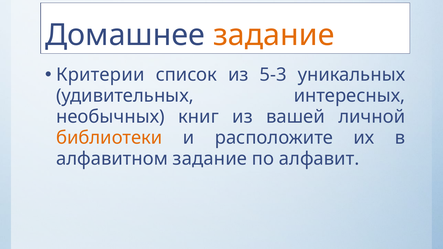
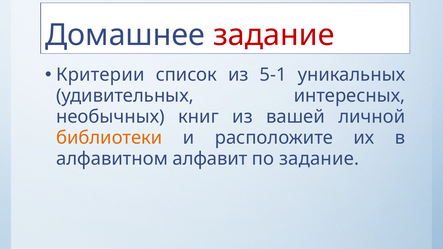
задание at (274, 35) colour: orange -> red
5-3: 5-3 -> 5-1
алфавитном задание: задание -> алфавит
по алфавит: алфавит -> задание
